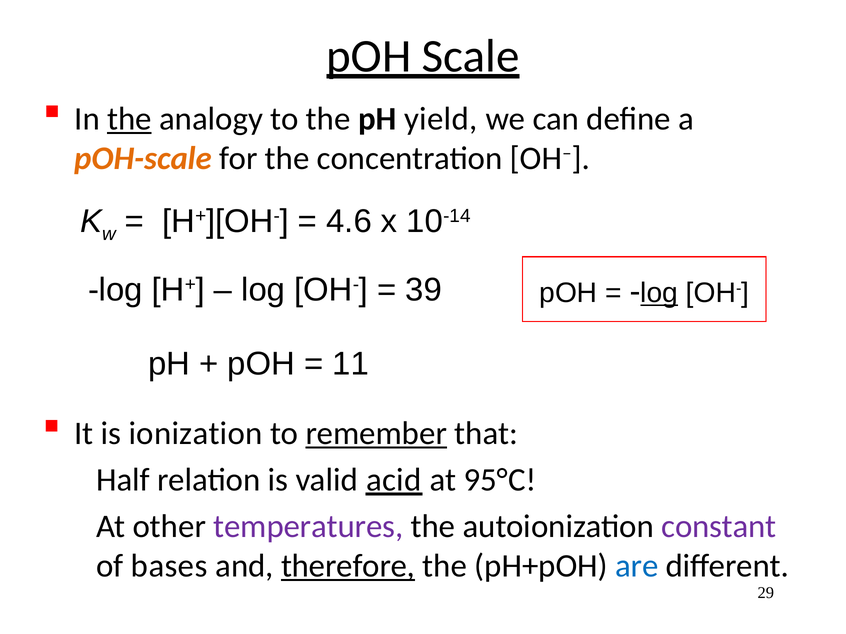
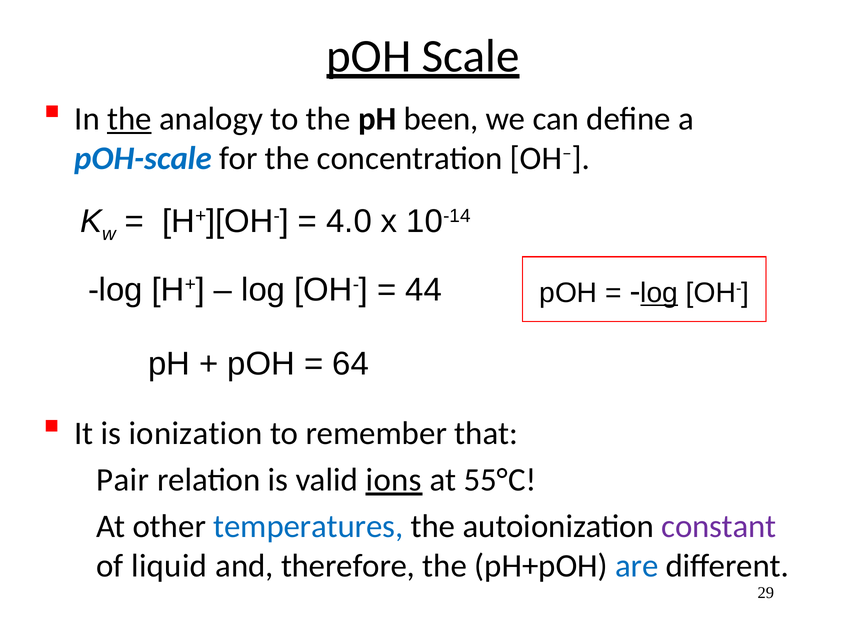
yield: yield -> been
pOH-scale colour: orange -> blue
4.6: 4.6 -> 4.0
39: 39 -> 44
11: 11 -> 64
remember underline: present -> none
Half: Half -> Pair
acid: acid -> ions
95°C: 95°C -> 55°C
temperatures colour: purple -> blue
bases: bases -> liquid
therefore underline: present -> none
